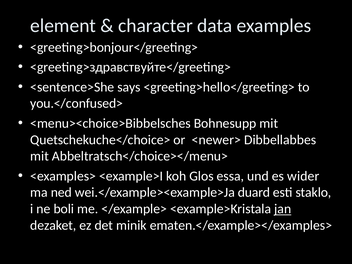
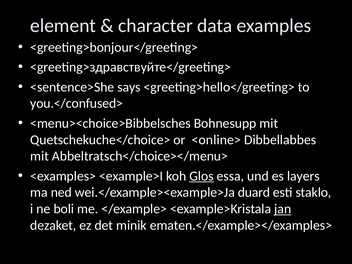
<newer>: <newer> -> <online>
Glos underline: none -> present
wider: wider -> layers
